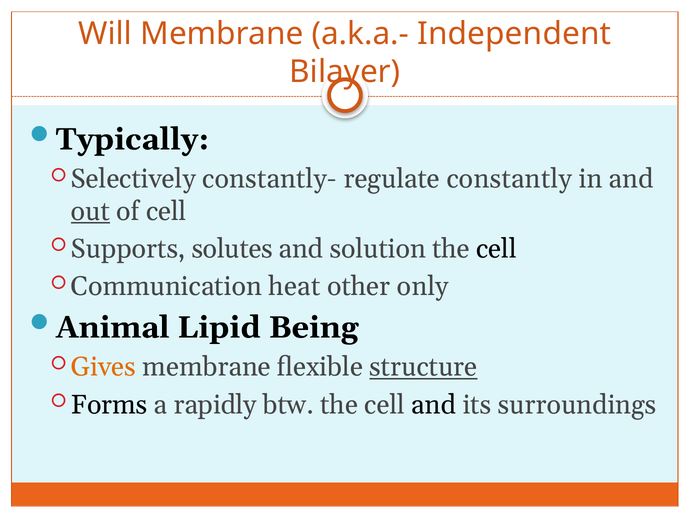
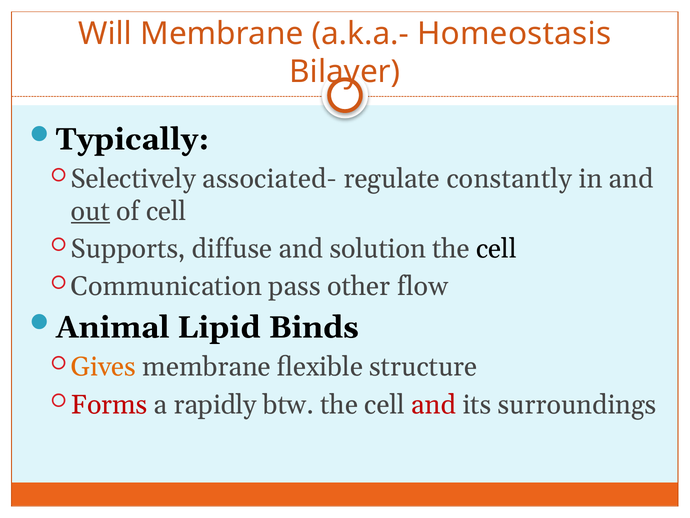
Independent: Independent -> Homeostasis
constantly-: constantly- -> associated-
solutes: solutes -> diffuse
heat: heat -> pass
only: only -> flow
Being: Being -> Binds
structure underline: present -> none
Forms colour: black -> red
and at (434, 404) colour: black -> red
